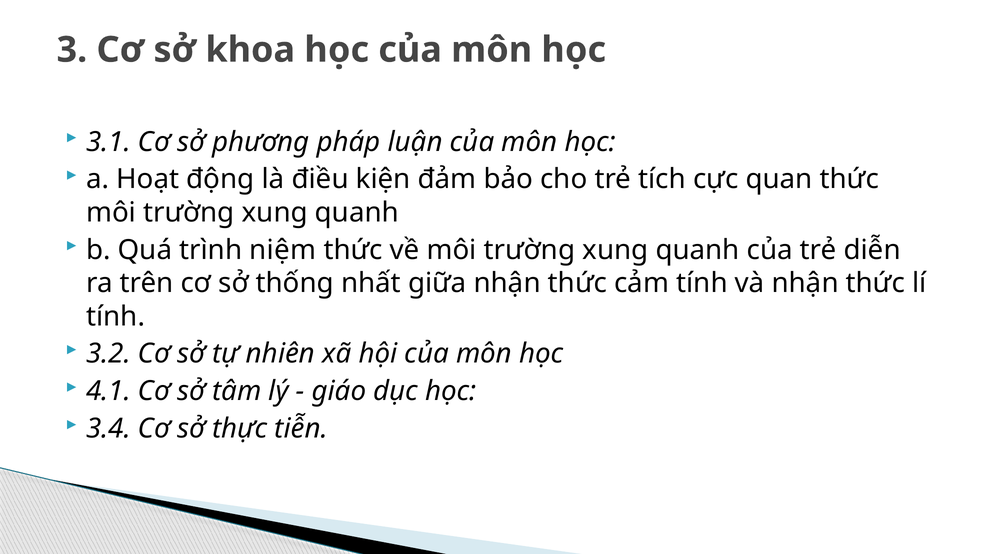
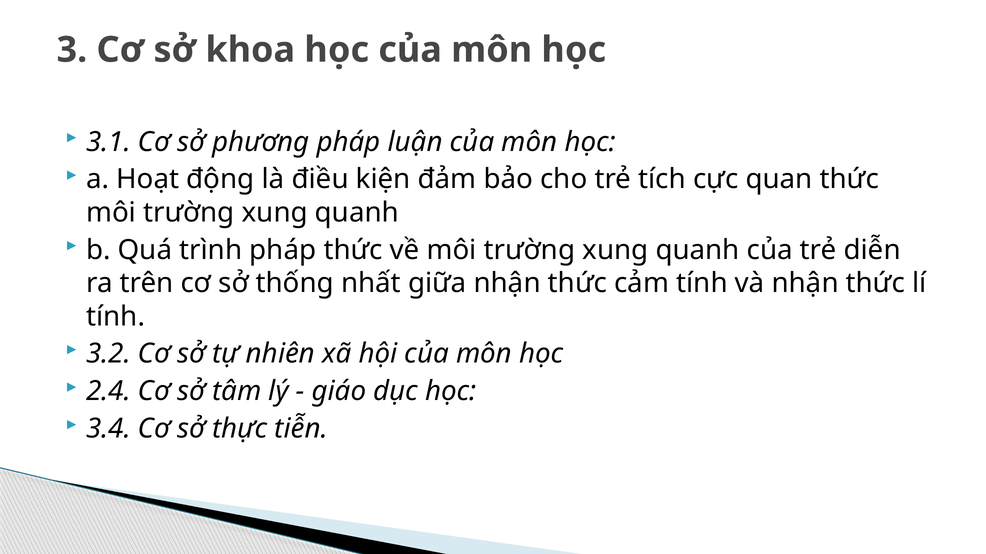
trình niệm: niệm -> pháp
4.1: 4.1 -> 2.4
